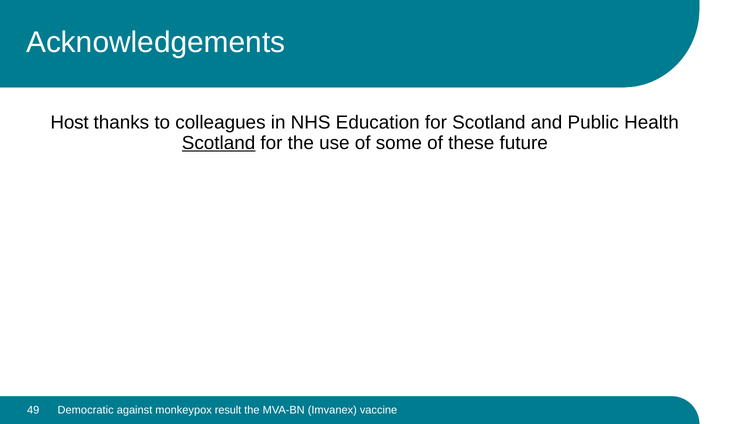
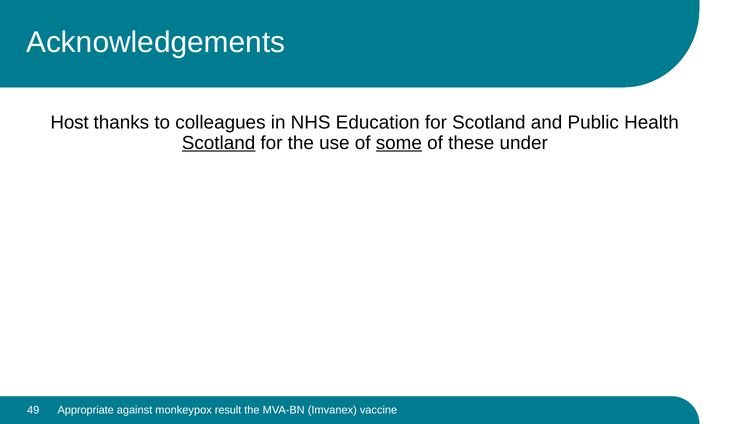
some underline: none -> present
future: future -> under
Democratic: Democratic -> Appropriate
